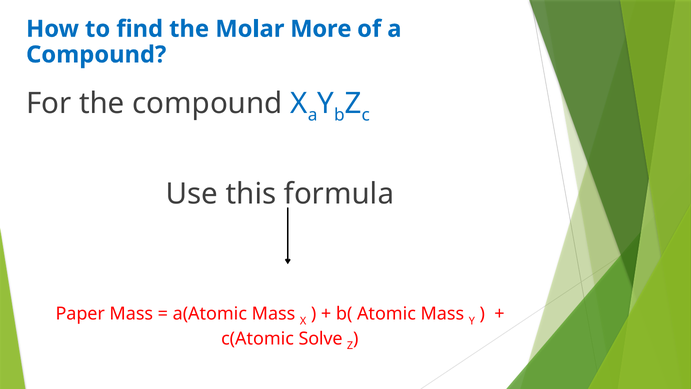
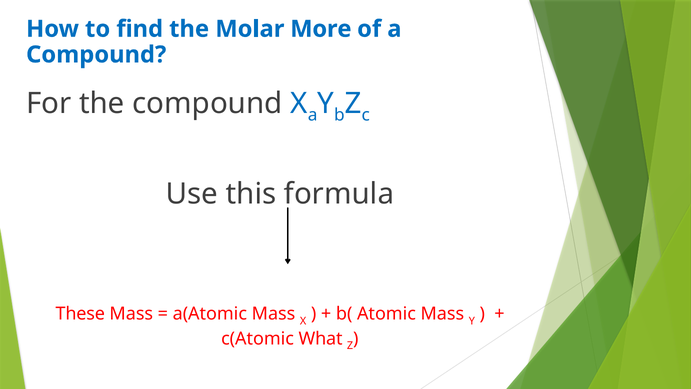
Paper: Paper -> These
Solve: Solve -> What
